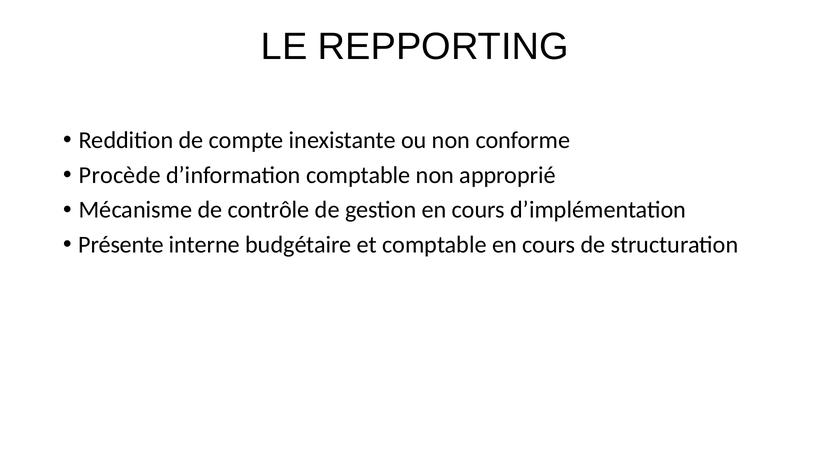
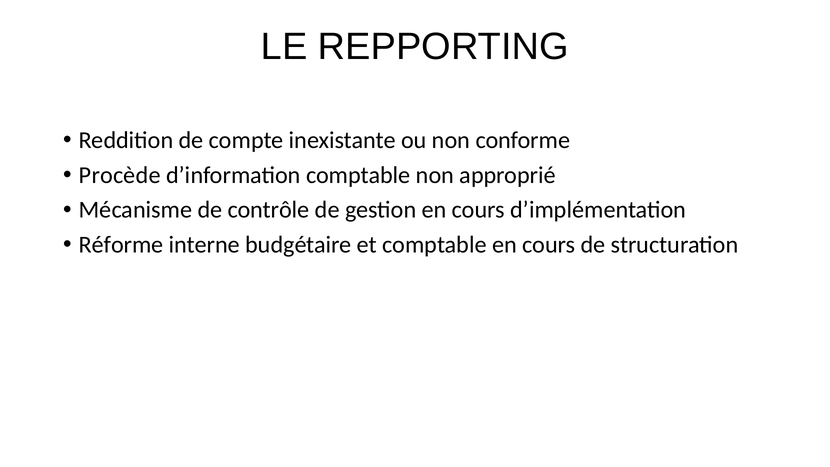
Présente: Présente -> Réforme
